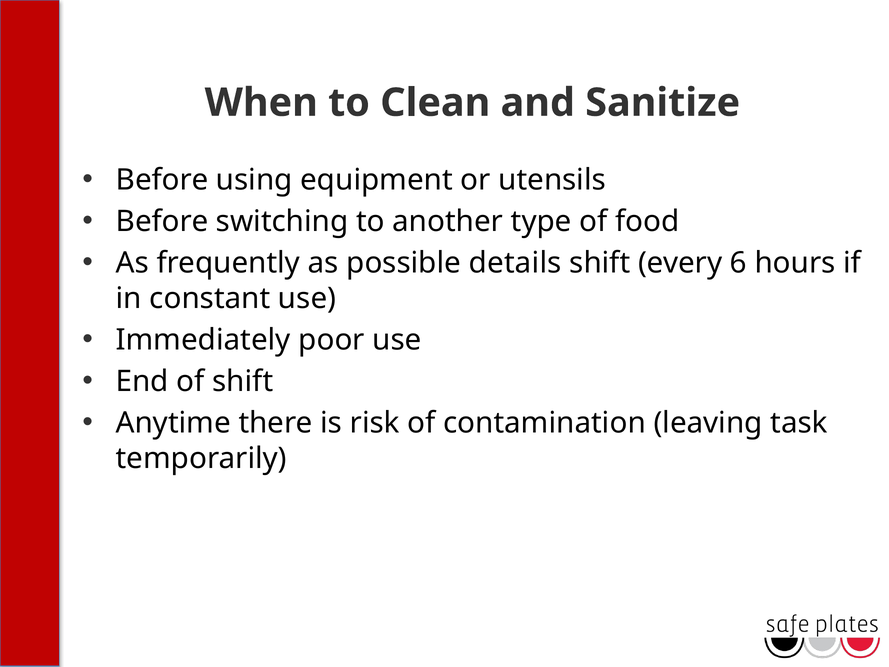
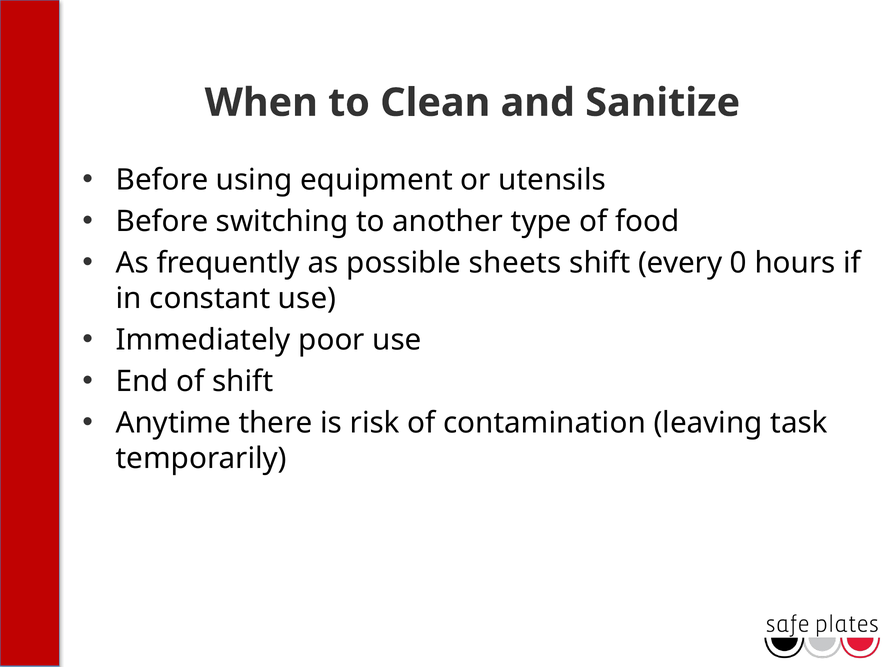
details: details -> sheets
6: 6 -> 0
